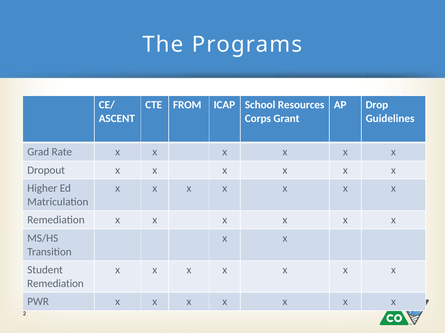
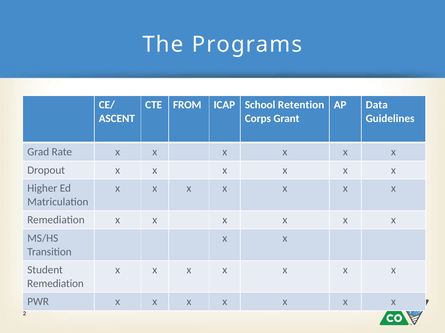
Resources: Resources -> Retention
Drop: Drop -> Data
